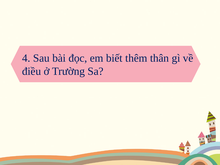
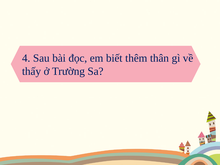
điều: điều -> thấy
